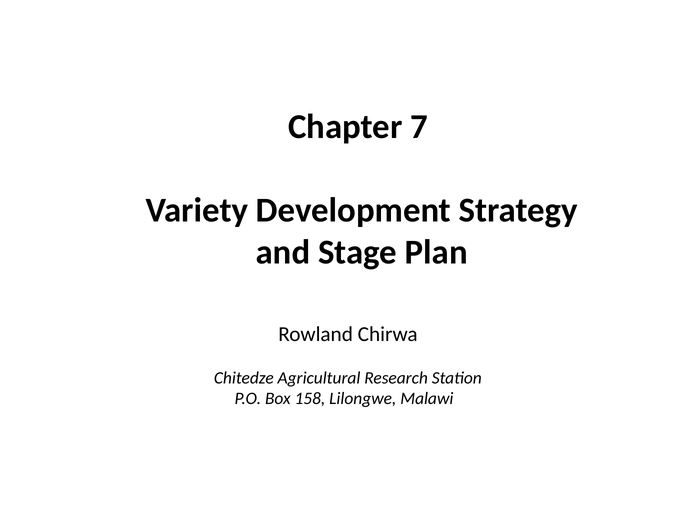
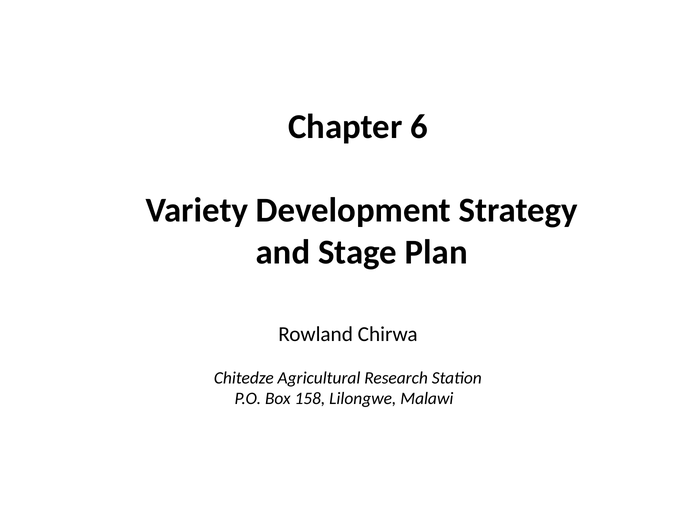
7: 7 -> 6
